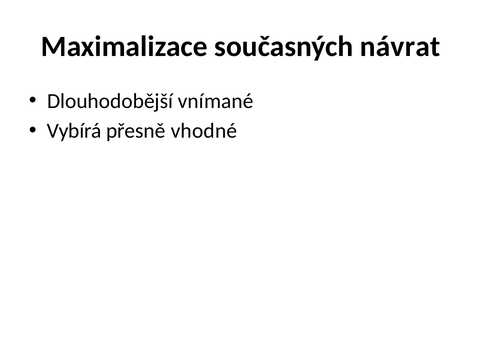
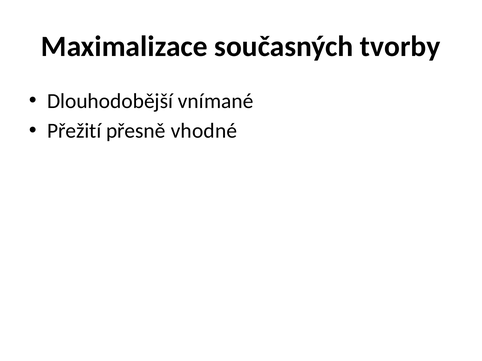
návrat: návrat -> tvorby
Vybírá: Vybírá -> Přežití
